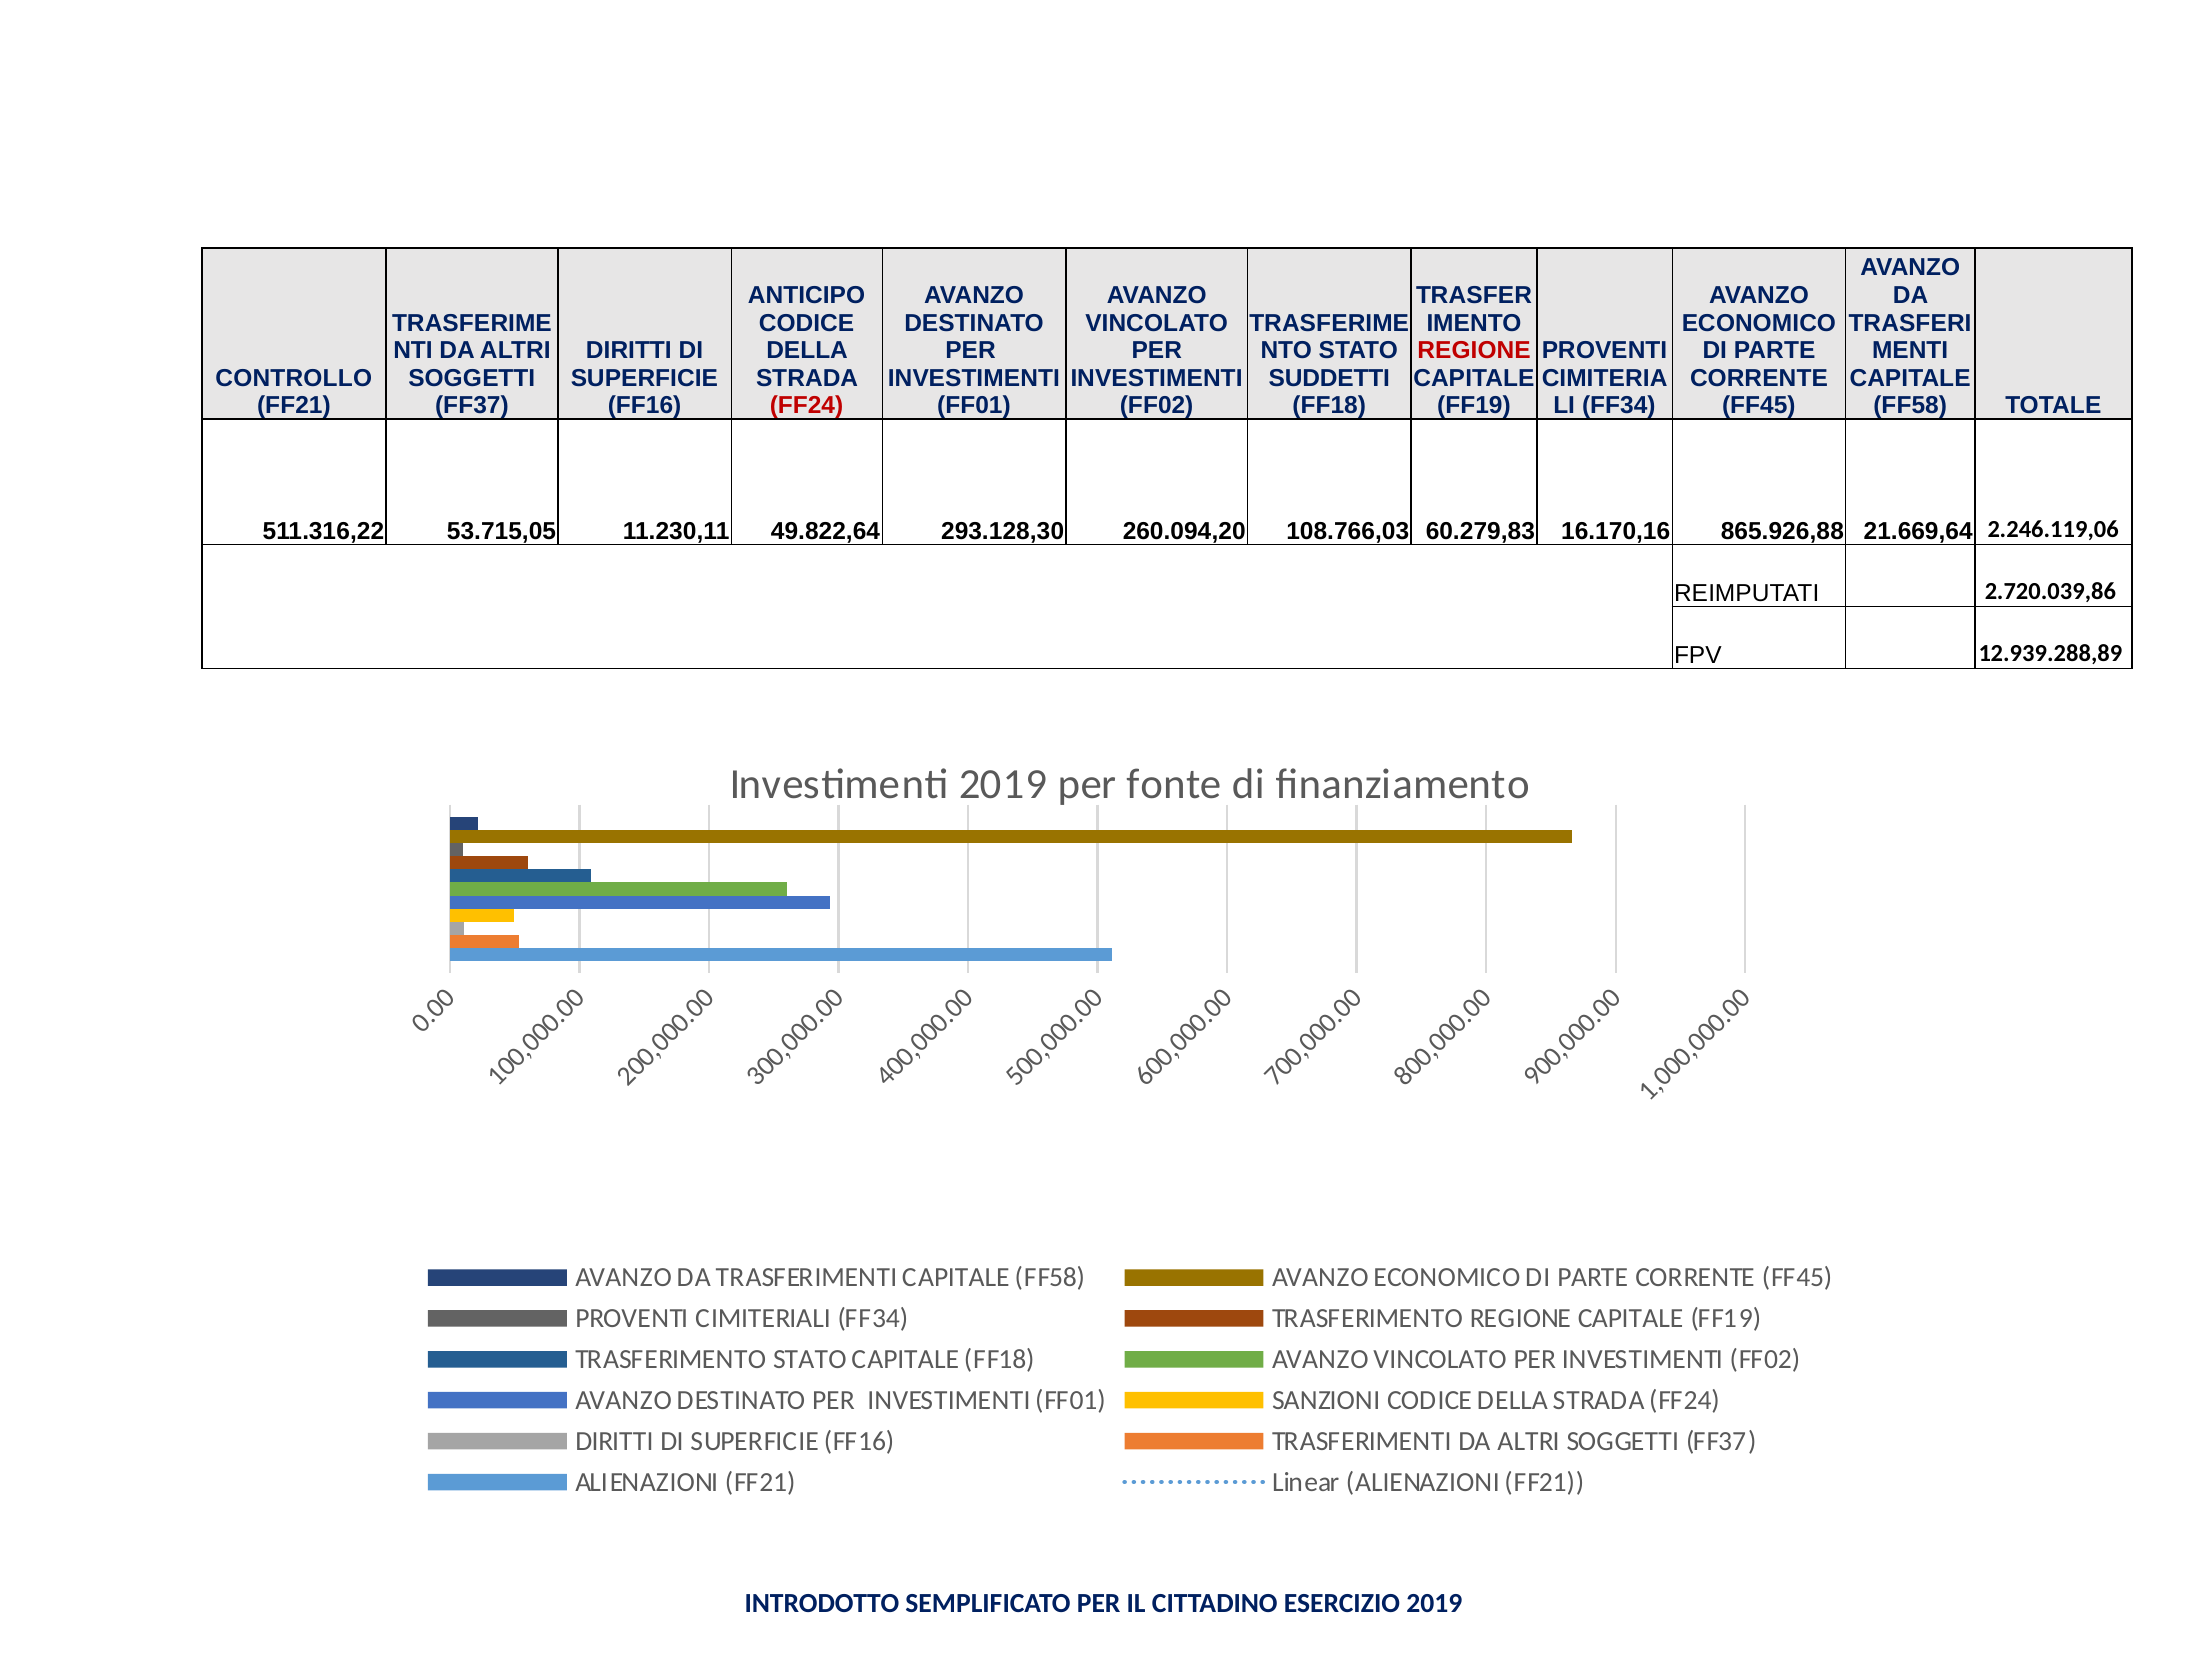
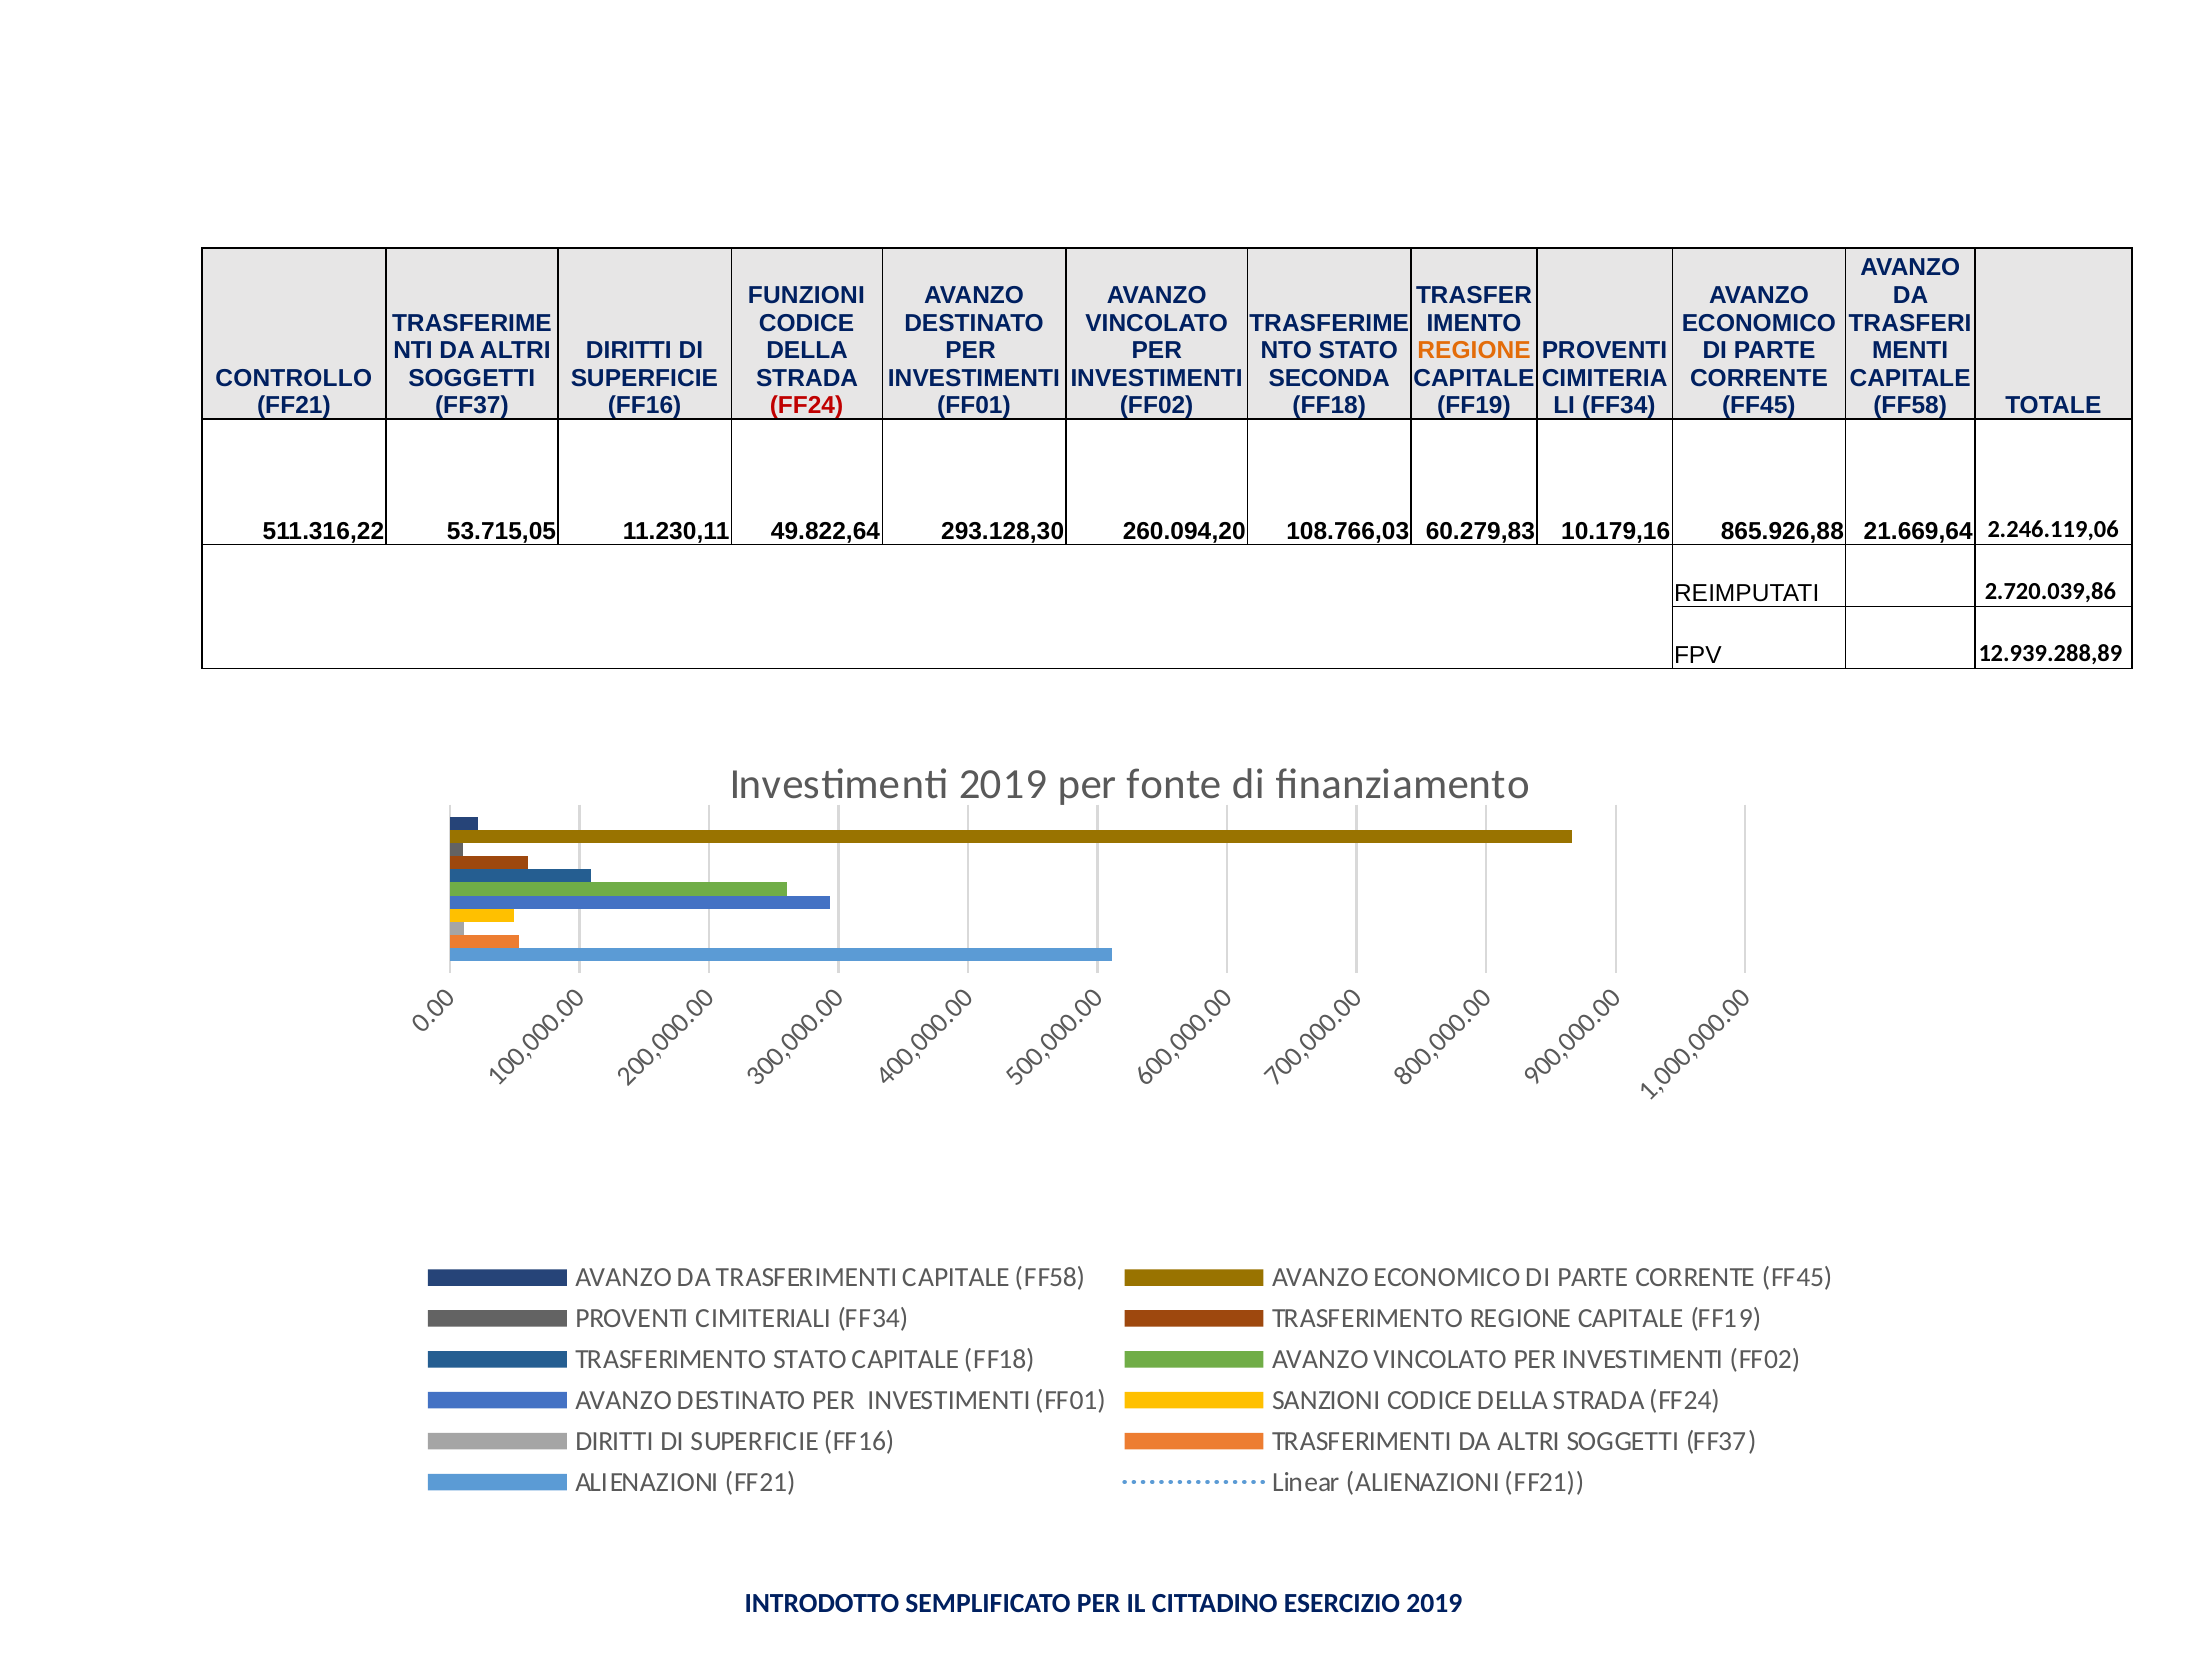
ANTICIPO: ANTICIPO -> FUNZIONI
REGIONE at (1474, 351) colour: red -> orange
SUDDETTI: SUDDETTI -> SECONDA
16.170,16: 16.170,16 -> 10.179,16
